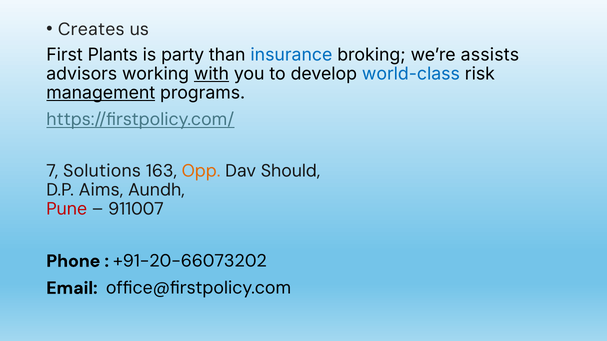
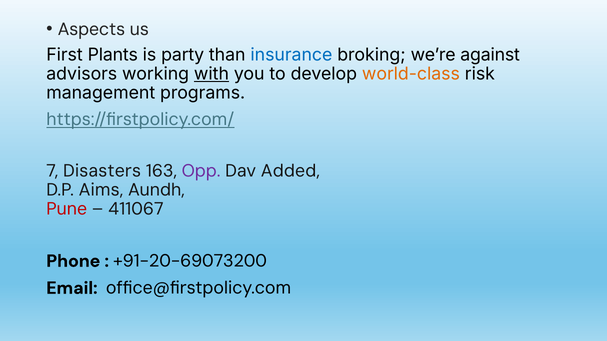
Creates: Creates -> Aspects
assists: assists -> against
world-class colour: blue -> orange
management underline: present -> none
Solutions: Solutions -> Disasters
Opp colour: orange -> purple
Should: Should -> Added
911007: 911007 -> 411067
+91-20-66073202: +91-20-66073202 -> +91-20-69073200
